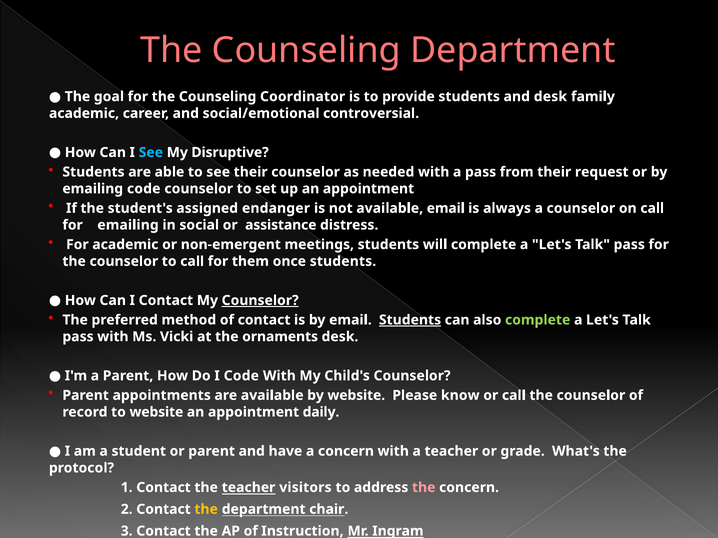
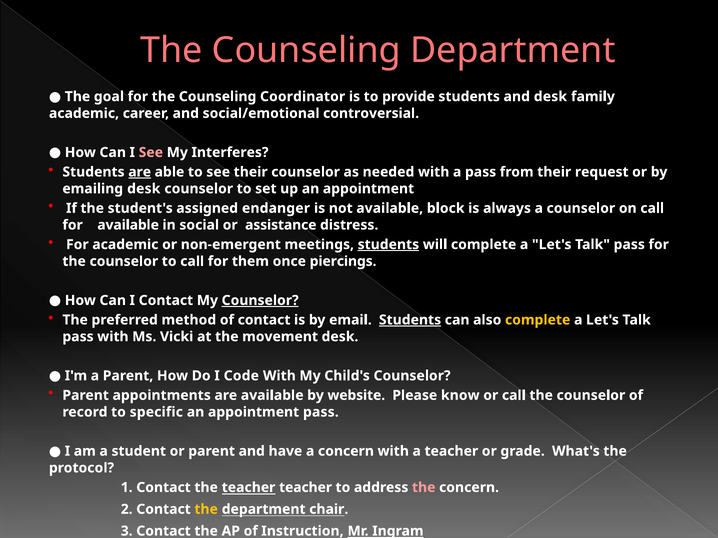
See at (151, 153) colour: light blue -> pink
Disruptive: Disruptive -> Interferes
are at (140, 172) underline: none -> present
emailing code: code -> desk
available email: email -> block
for emailing: emailing -> available
students at (388, 245) underline: none -> present
once students: students -> piercings
complete at (538, 320) colour: light green -> yellow
ornaments: ornaments -> movement
to website: website -> specific
appointment daily: daily -> pass
teacher visitors: visitors -> teacher
